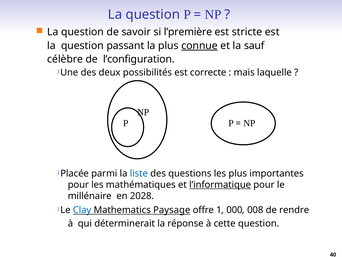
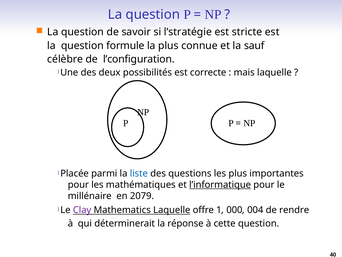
l’première: l’première -> l’stratégie
passant: passant -> formule
connue underline: present -> none
2028: 2028 -> 2079
Clay colour: blue -> purple
Mathematics Paysage: Paysage -> Laquelle
008: 008 -> 004
